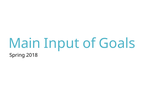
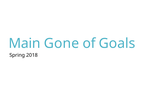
Input: Input -> Gone
